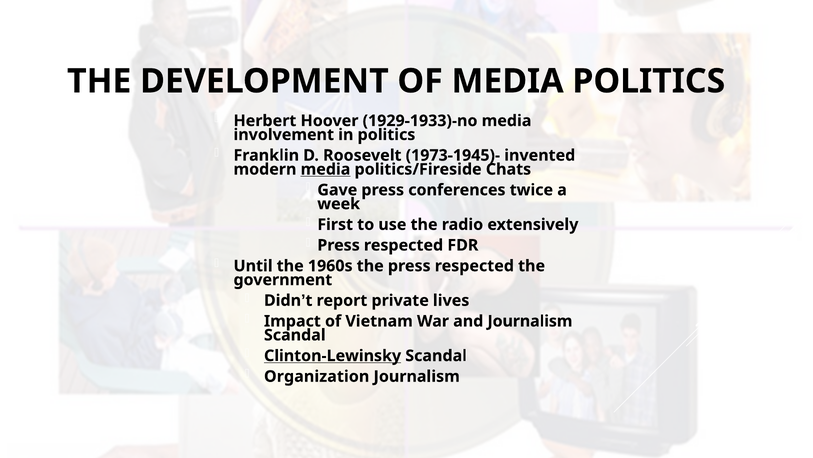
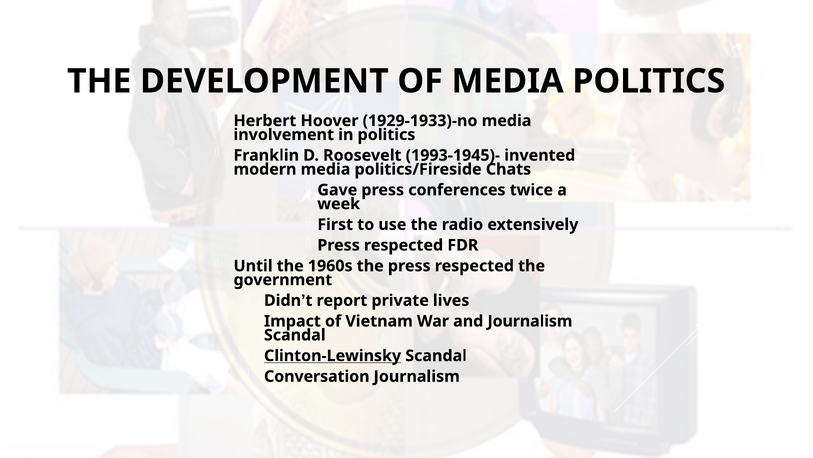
1973-1945)-: 1973-1945)- -> 1993-1945)-
media at (325, 169) underline: present -> none
Organization: Organization -> Conversation
